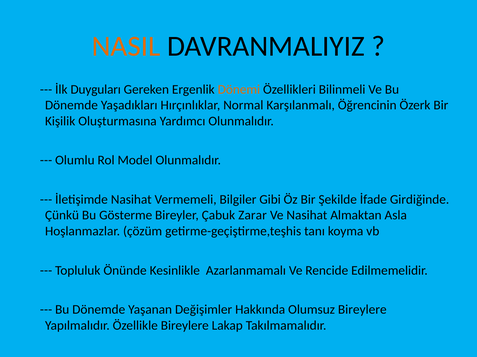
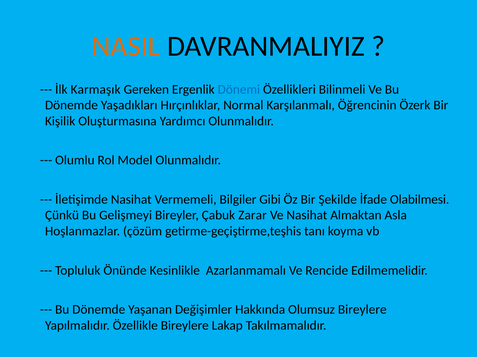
Duyguları: Duyguları -> Karmaşık
Dönemi colour: orange -> blue
Girdiğinde: Girdiğinde -> Olabilmesi
Gösterme: Gösterme -> Gelişmeyi
